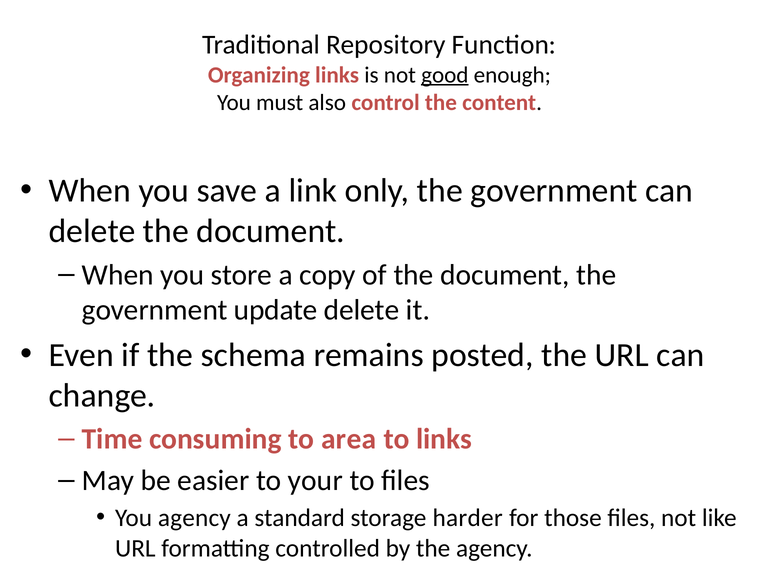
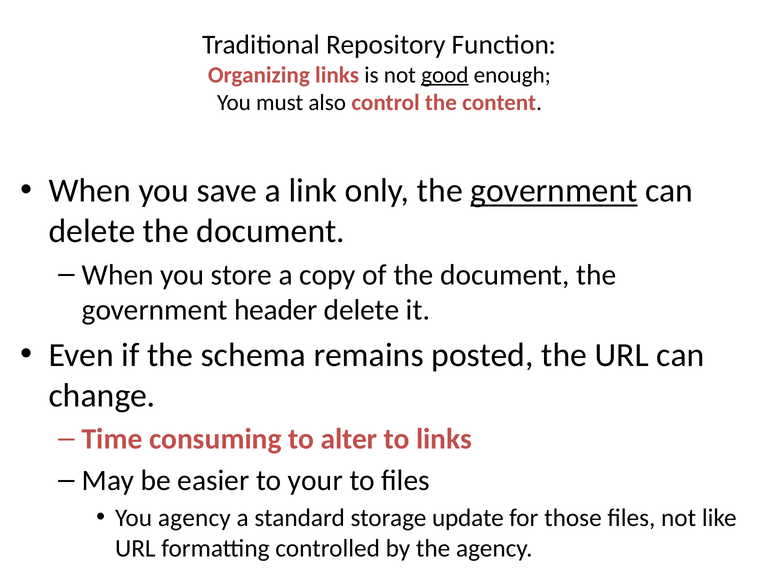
government at (554, 191) underline: none -> present
update: update -> header
area: area -> alter
harder: harder -> update
